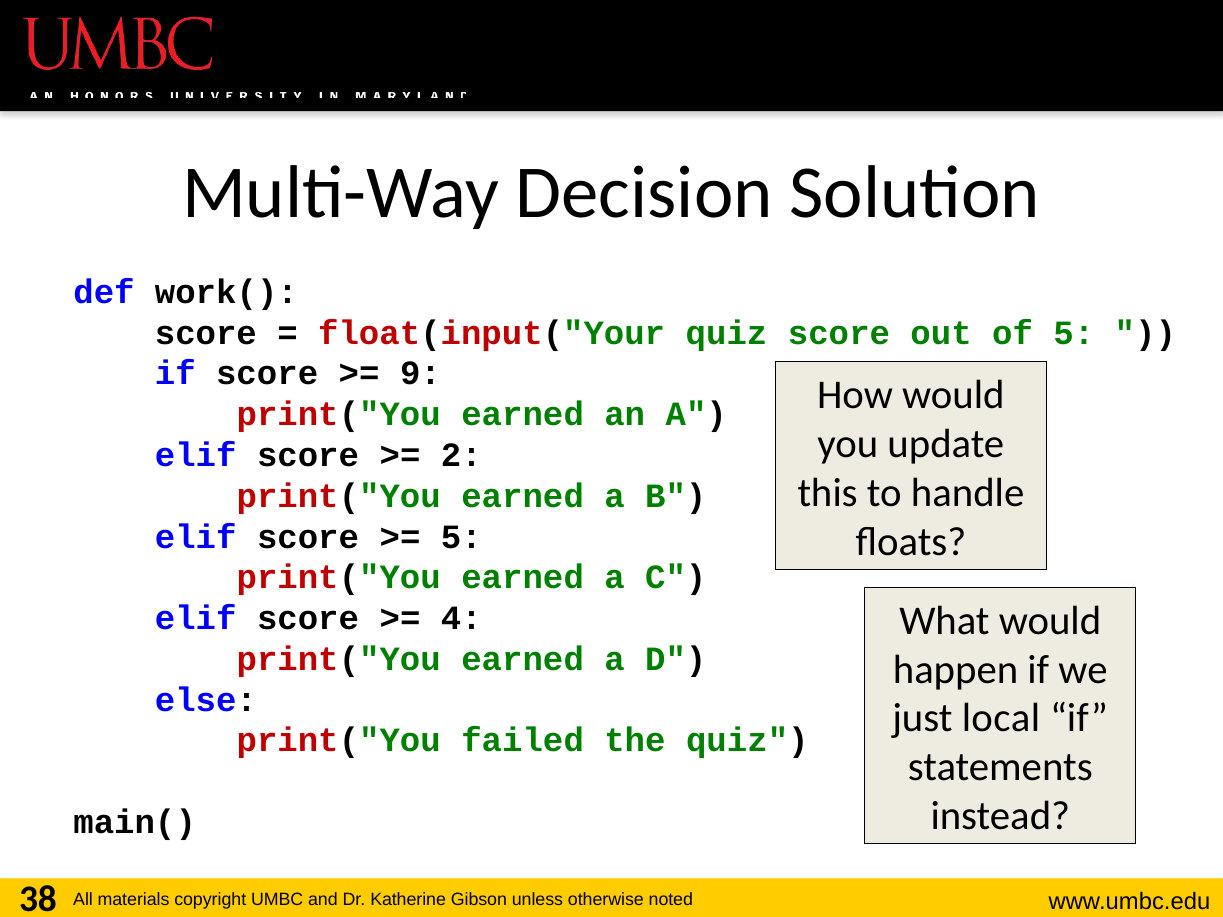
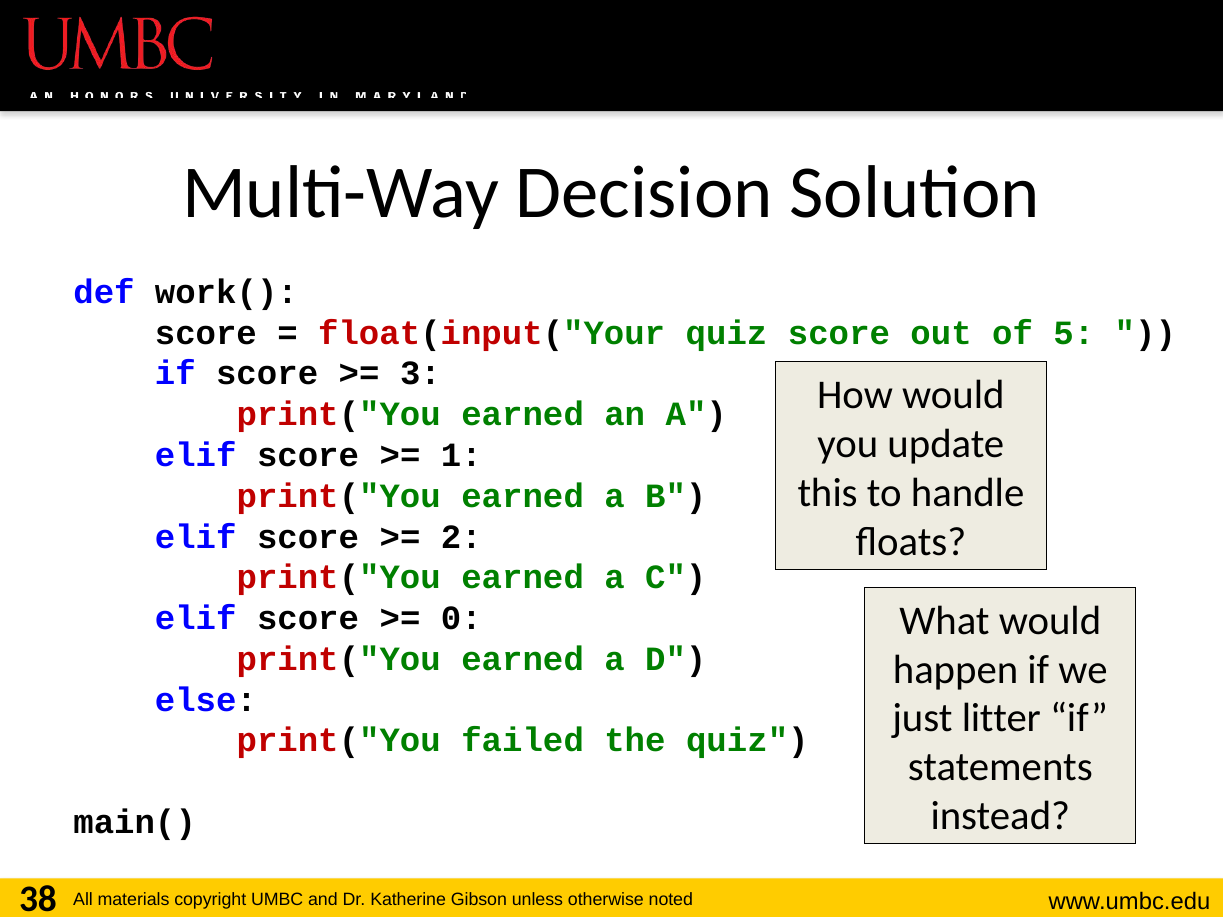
9: 9 -> 3
2: 2 -> 1
5 at (461, 537): 5 -> 2
4: 4 -> 0
local: local -> litter
